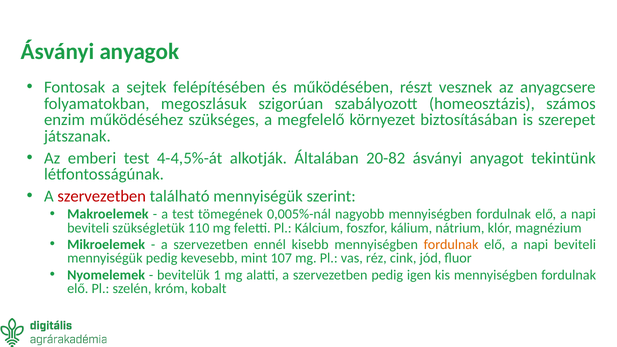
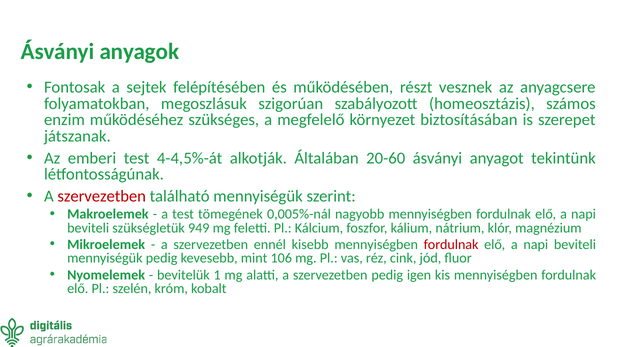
20-82: 20-82 -> 20-60
110: 110 -> 949
fordulnak at (451, 245) colour: orange -> red
107: 107 -> 106
